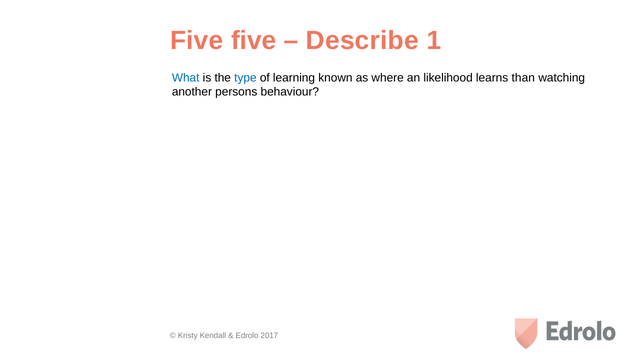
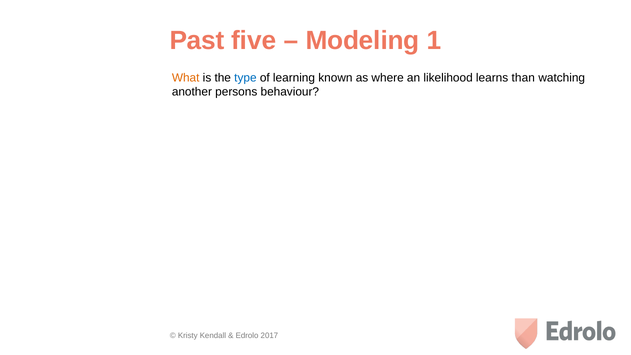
Five at (197, 41): Five -> Past
Describe: Describe -> Modeling
What colour: blue -> orange
